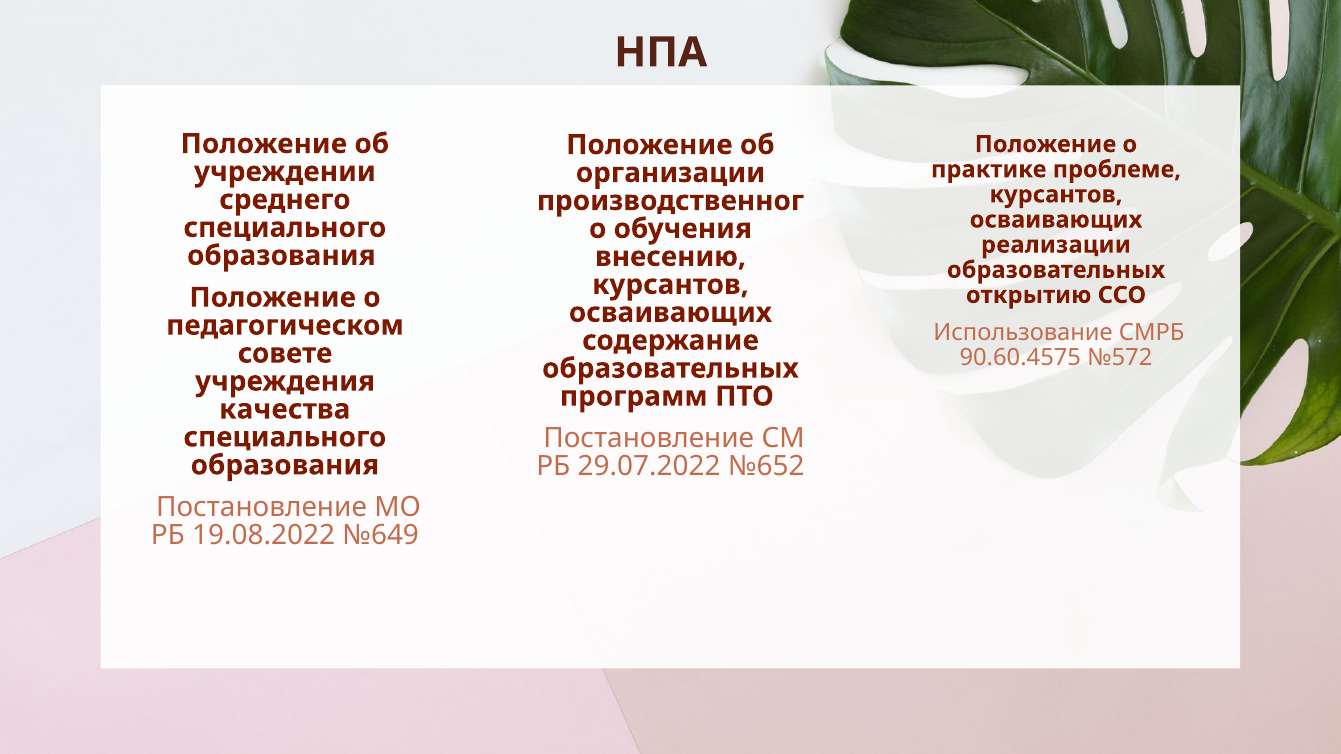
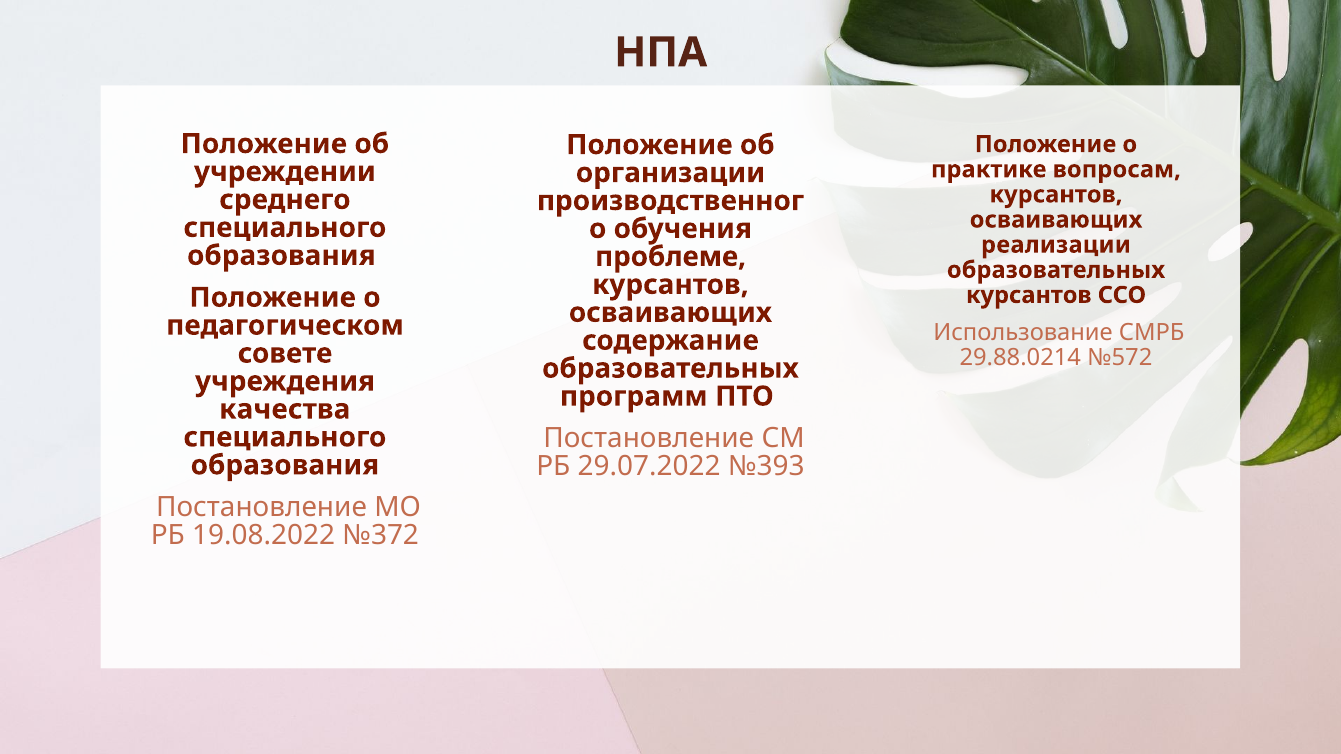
проблеме: проблеме -> вопросам
внесению: внесению -> проблеме
открытию at (1029, 295): открытию -> курсантов
90.60.4575: 90.60.4575 -> 29.88.0214
№652: №652 -> №393
№649: №649 -> №372
